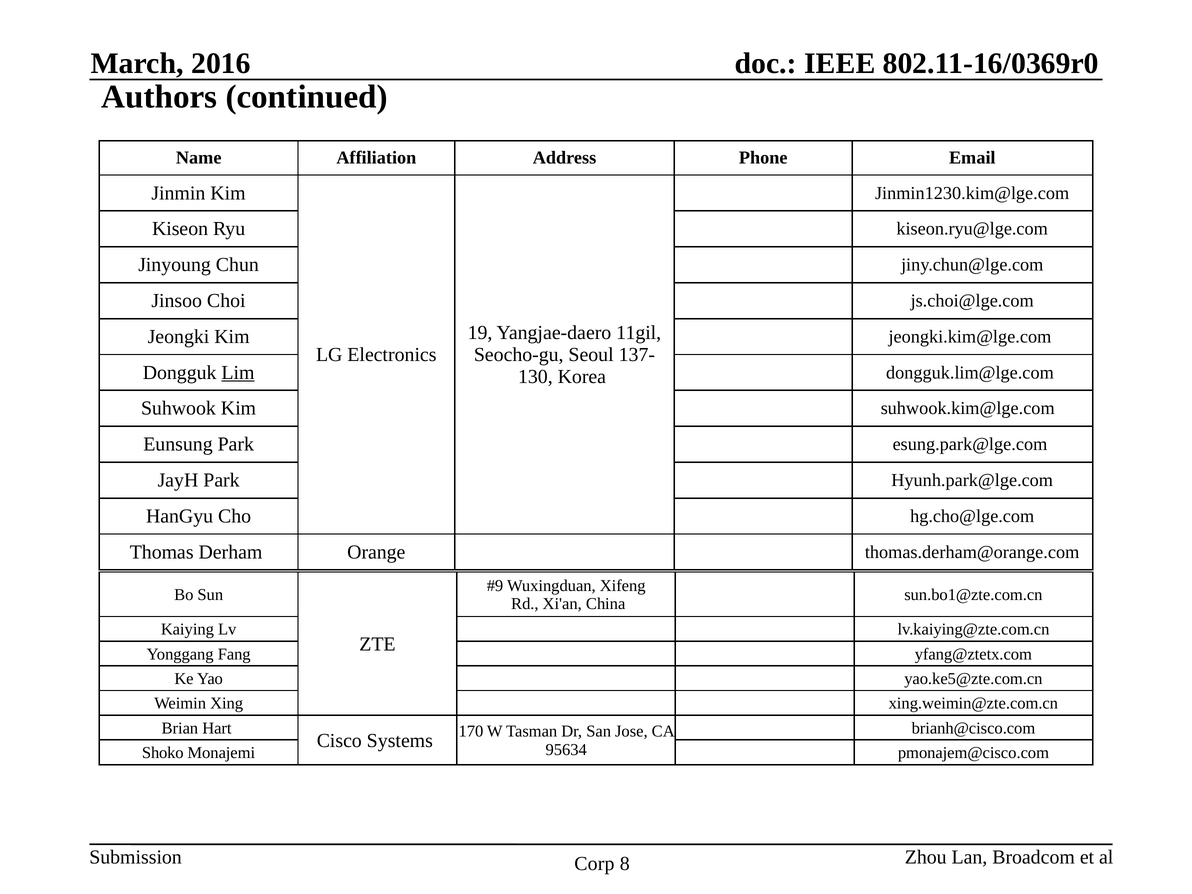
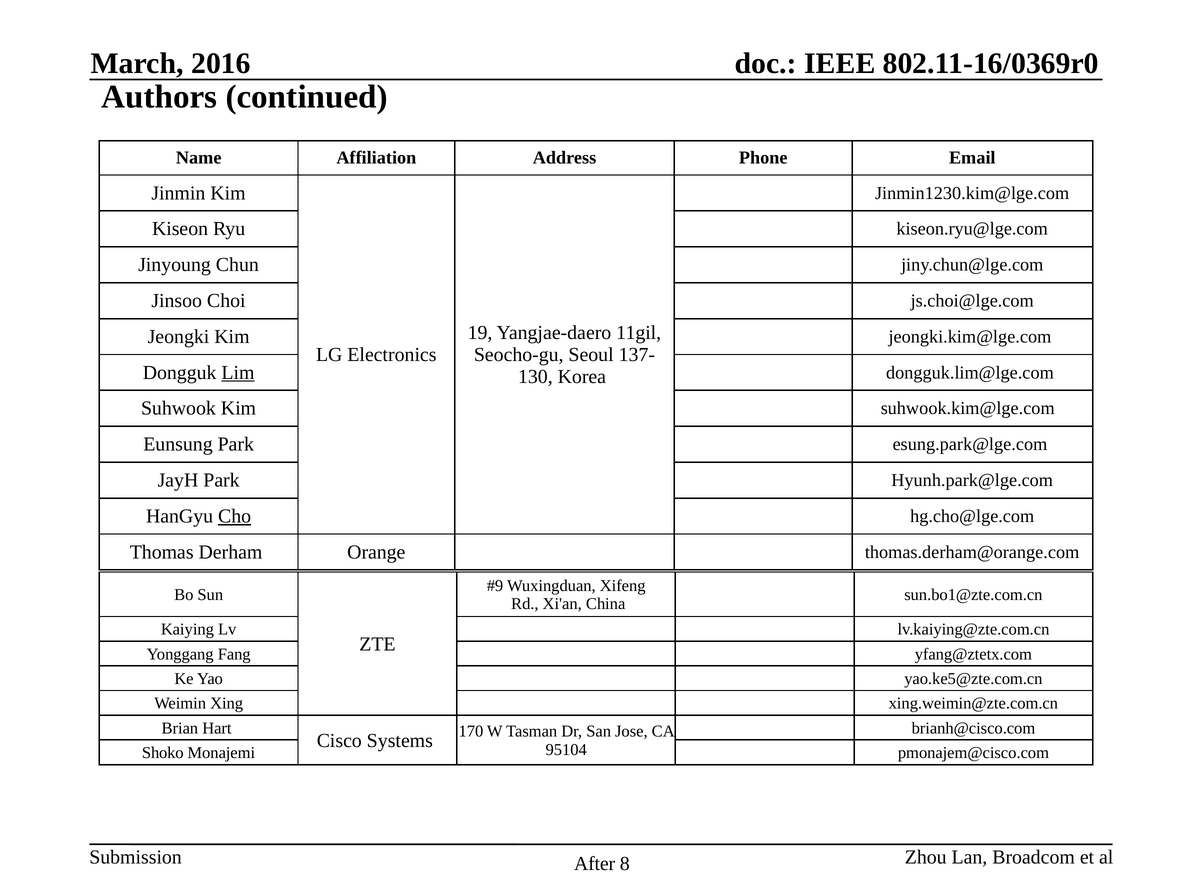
Cho underline: none -> present
95634: 95634 -> 95104
Corp: Corp -> After
